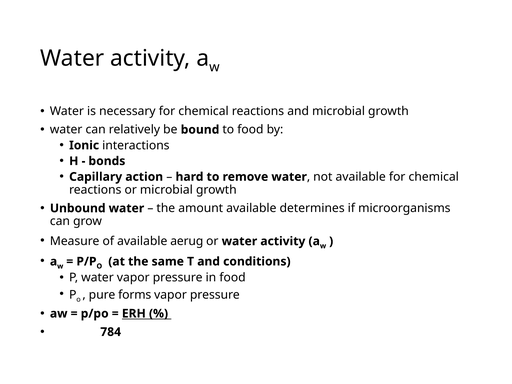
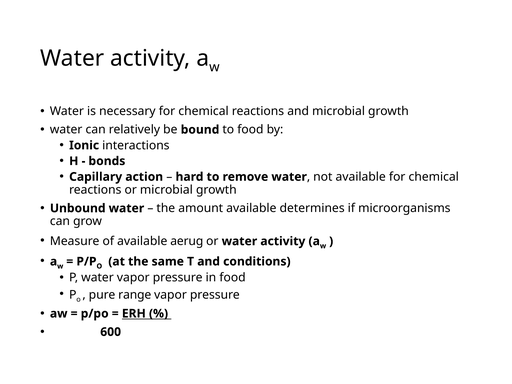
forms: forms -> range
784: 784 -> 600
